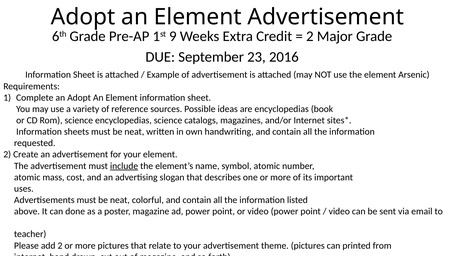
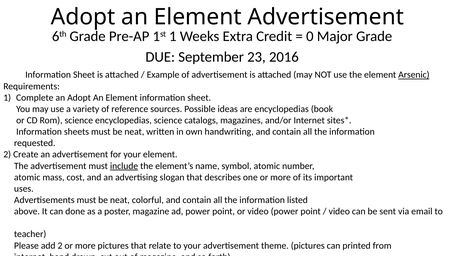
1st 9: 9 -> 1
2 at (310, 36): 2 -> 0
Arsenic underline: none -> present
